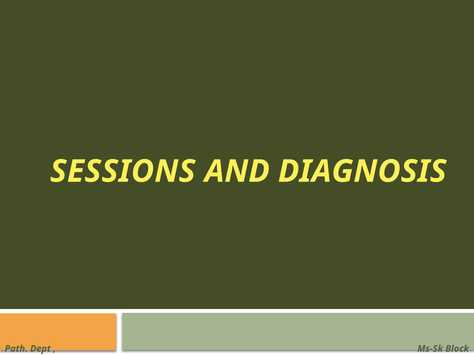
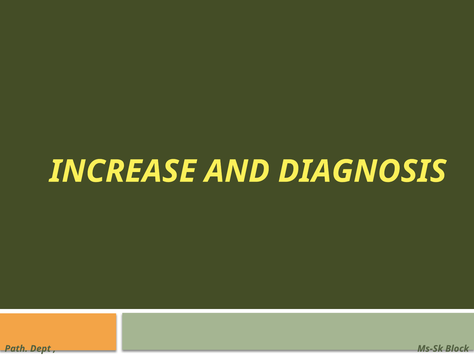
SESSIONS: SESSIONS -> INCREASE
